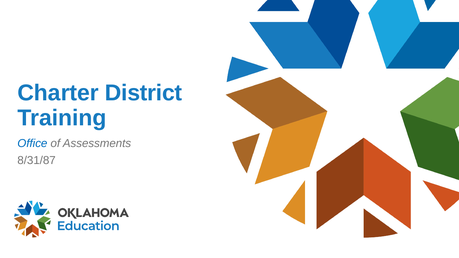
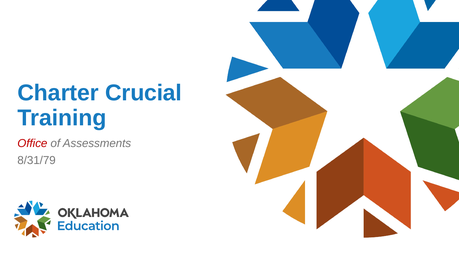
District: District -> Crucial
Office colour: blue -> red
8/31/87: 8/31/87 -> 8/31/79
